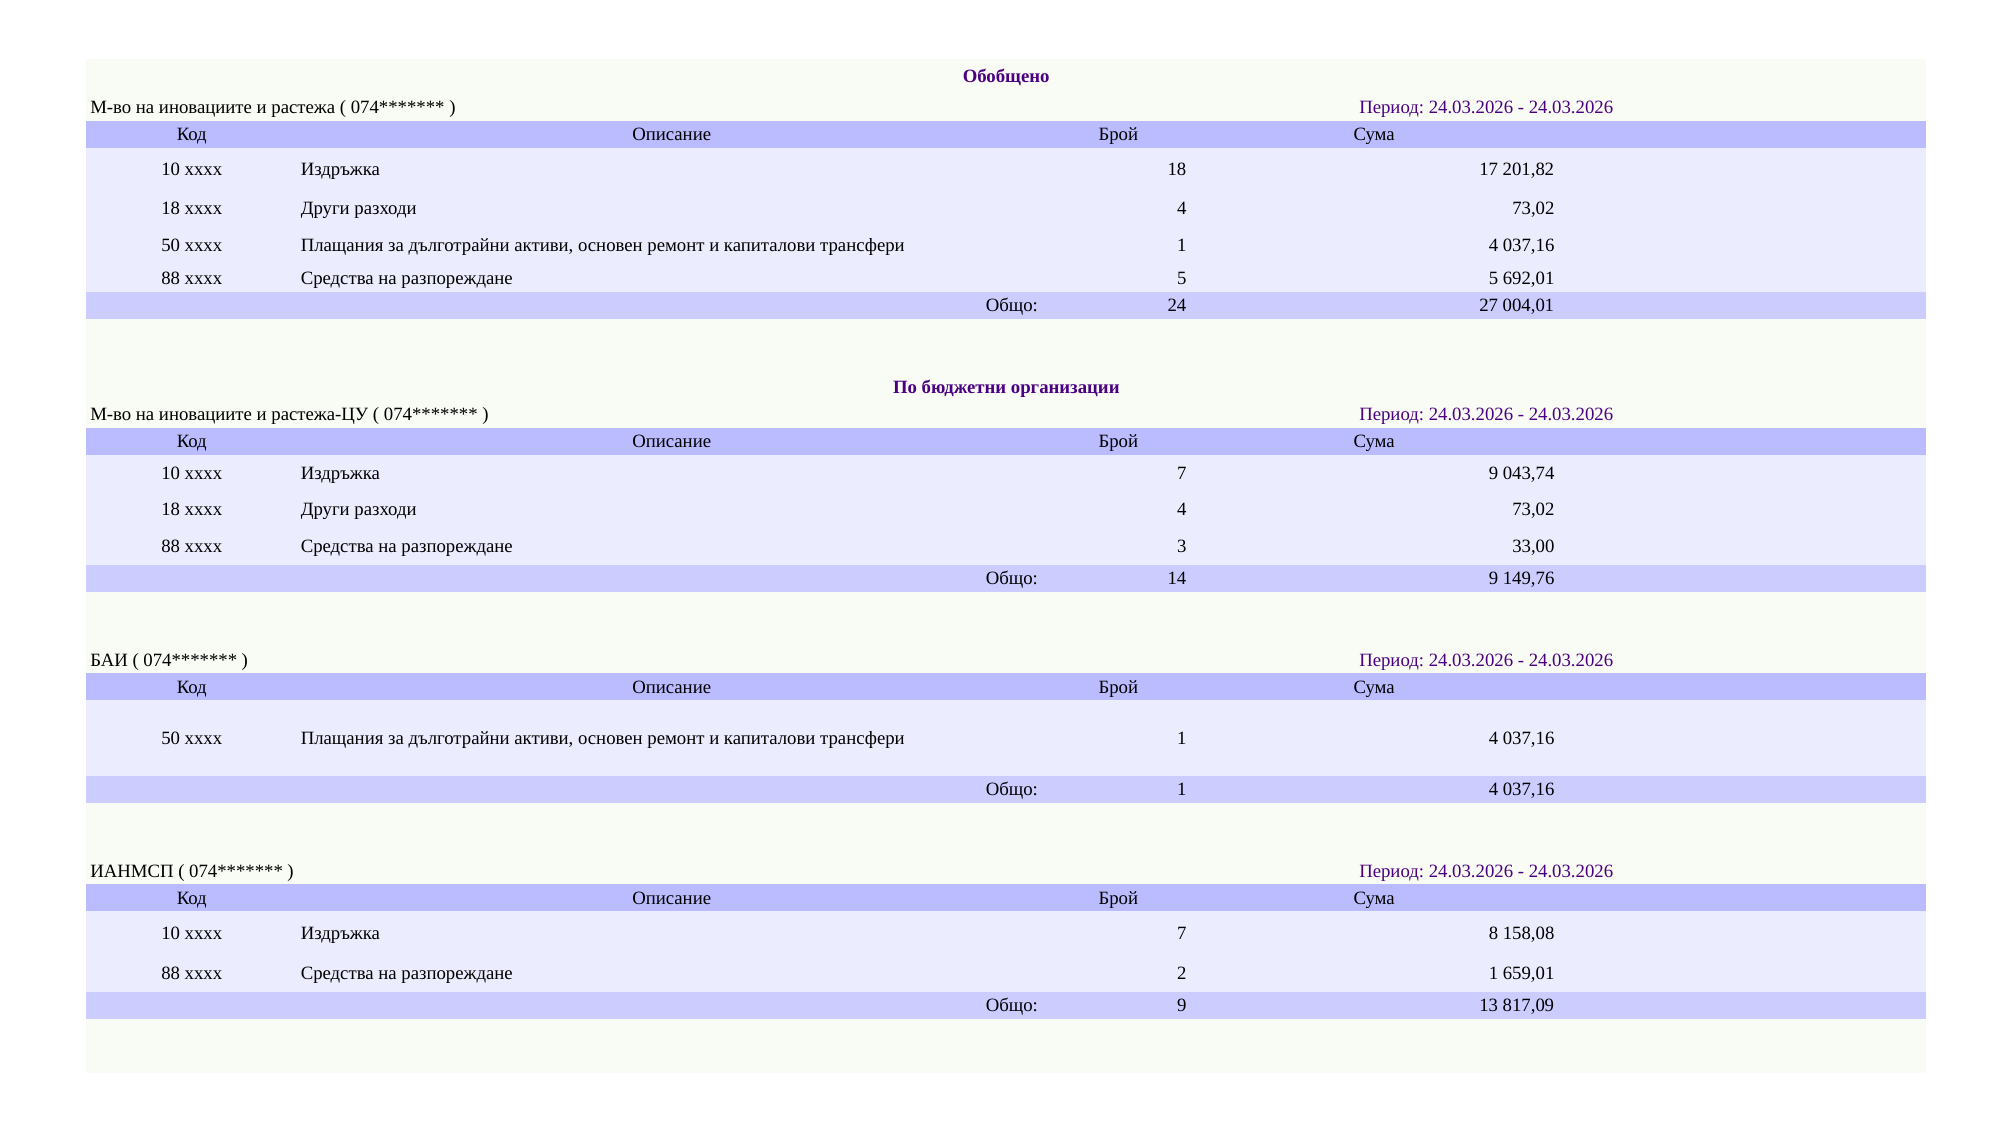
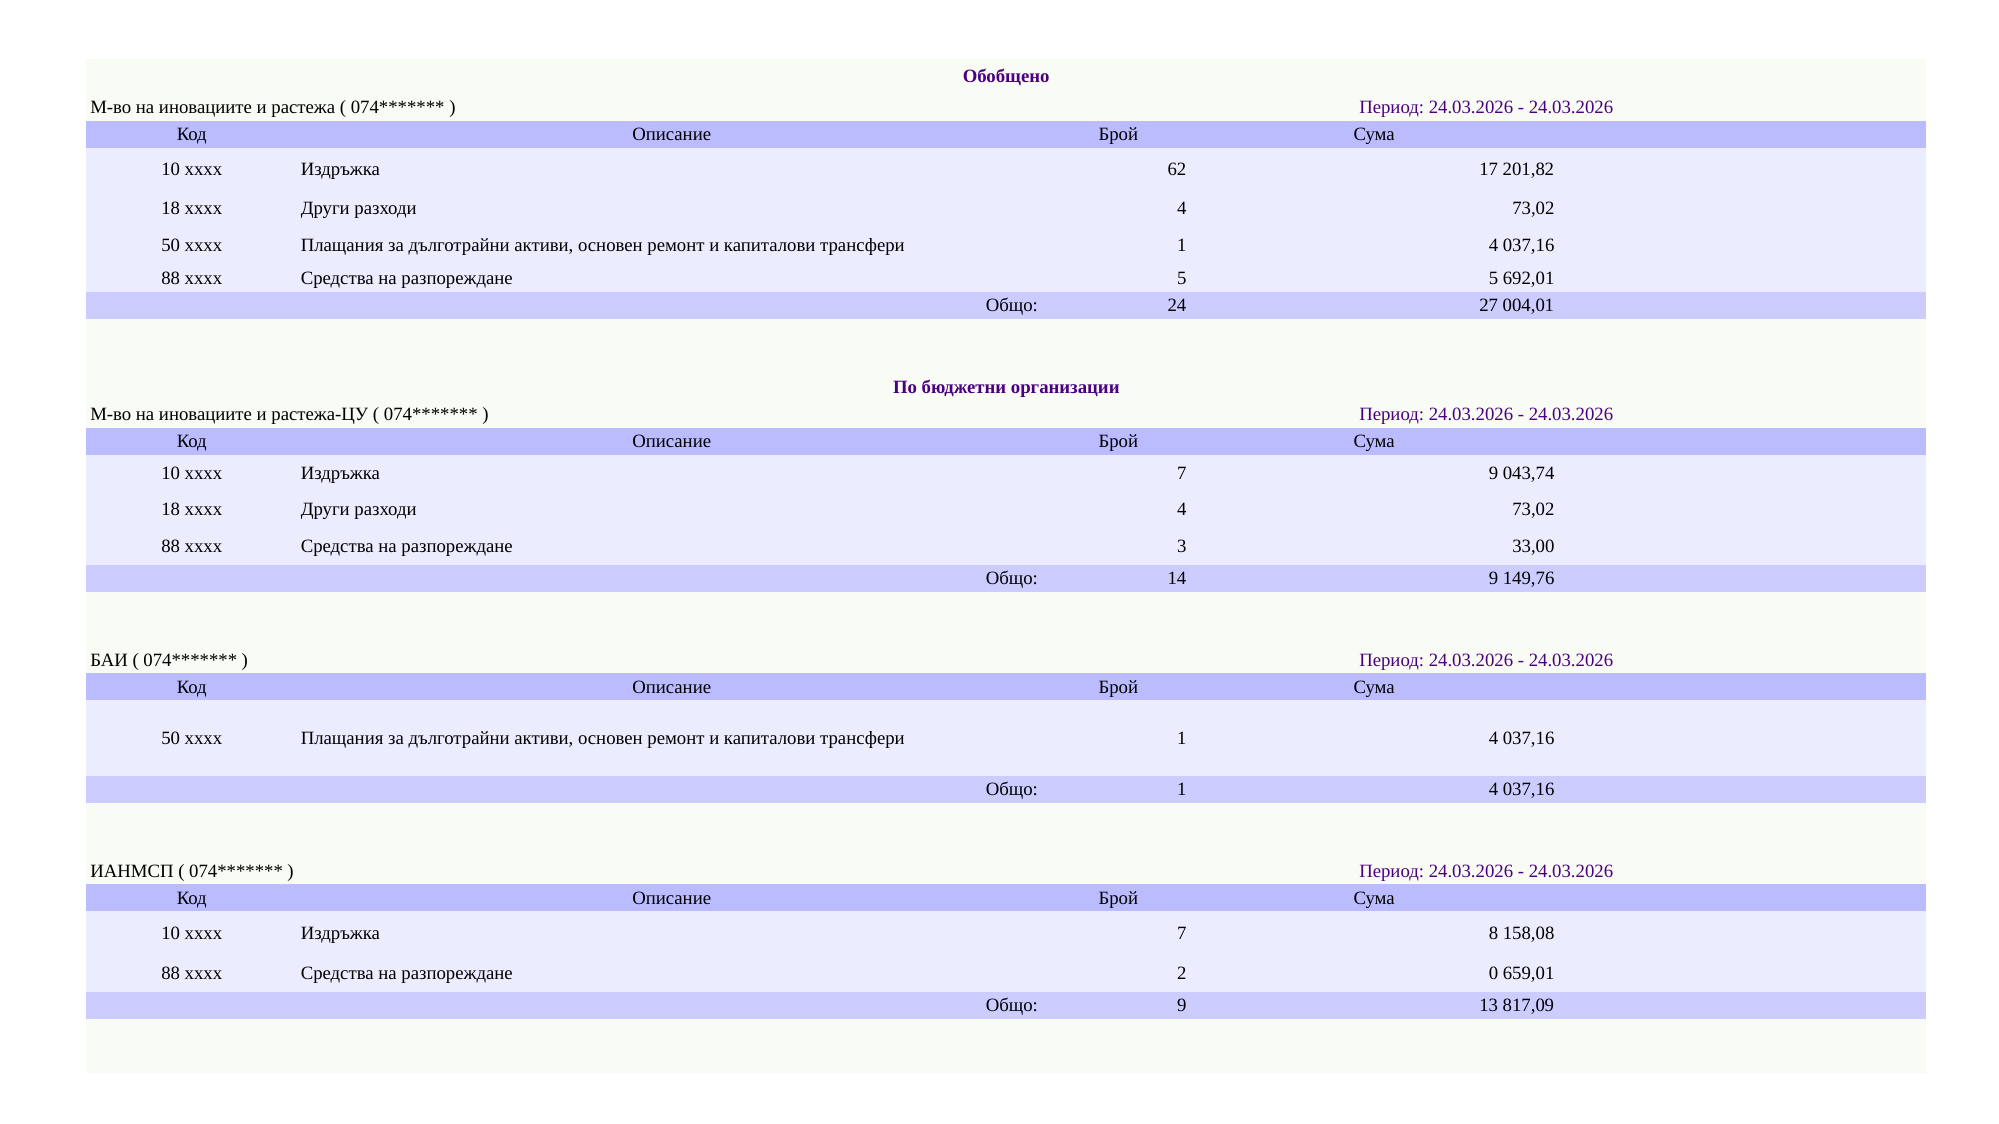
Издръжка 18: 18 -> 62
2 1: 1 -> 0
